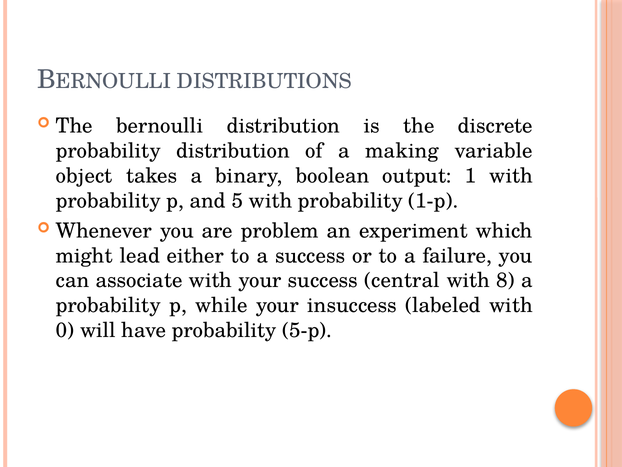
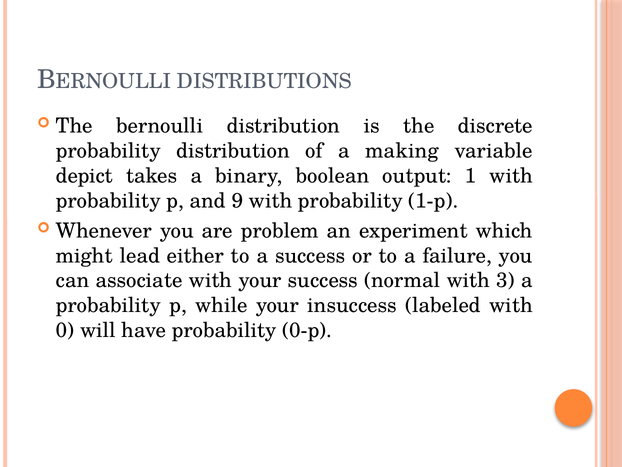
object: object -> depict
5: 5 -> 9
central: central -> normal
8: 8 -> 3
5-p: 5-p -> 0-p
